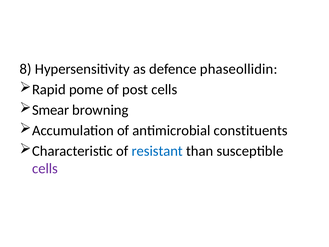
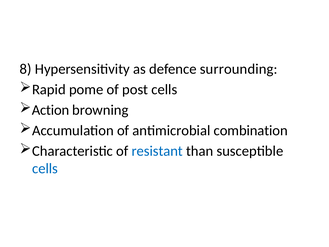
phaseollidin: phaseollidin -> surrounding
Smear: Smear -> Action
constituents: constituents -> combination
cells at (45, 168) colour: purple -> blue
